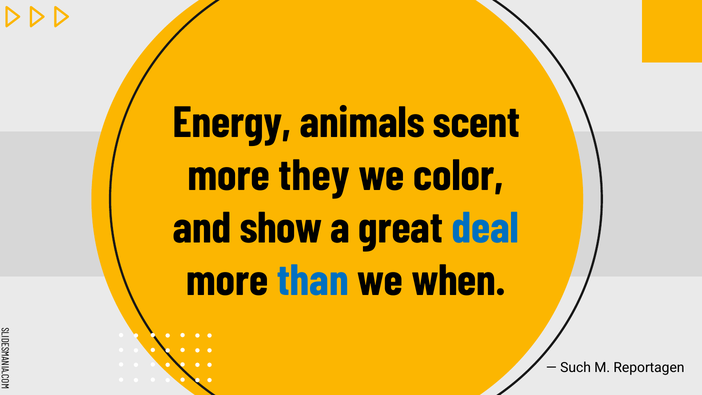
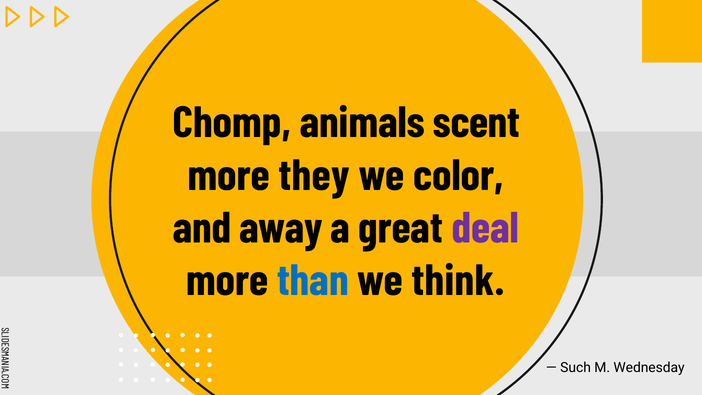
Energy: Energy -> Chomp
show: show -> away
deal colour: blue -> purple
when: when -> think
Reportagen: Reportagen -> Wednesday
